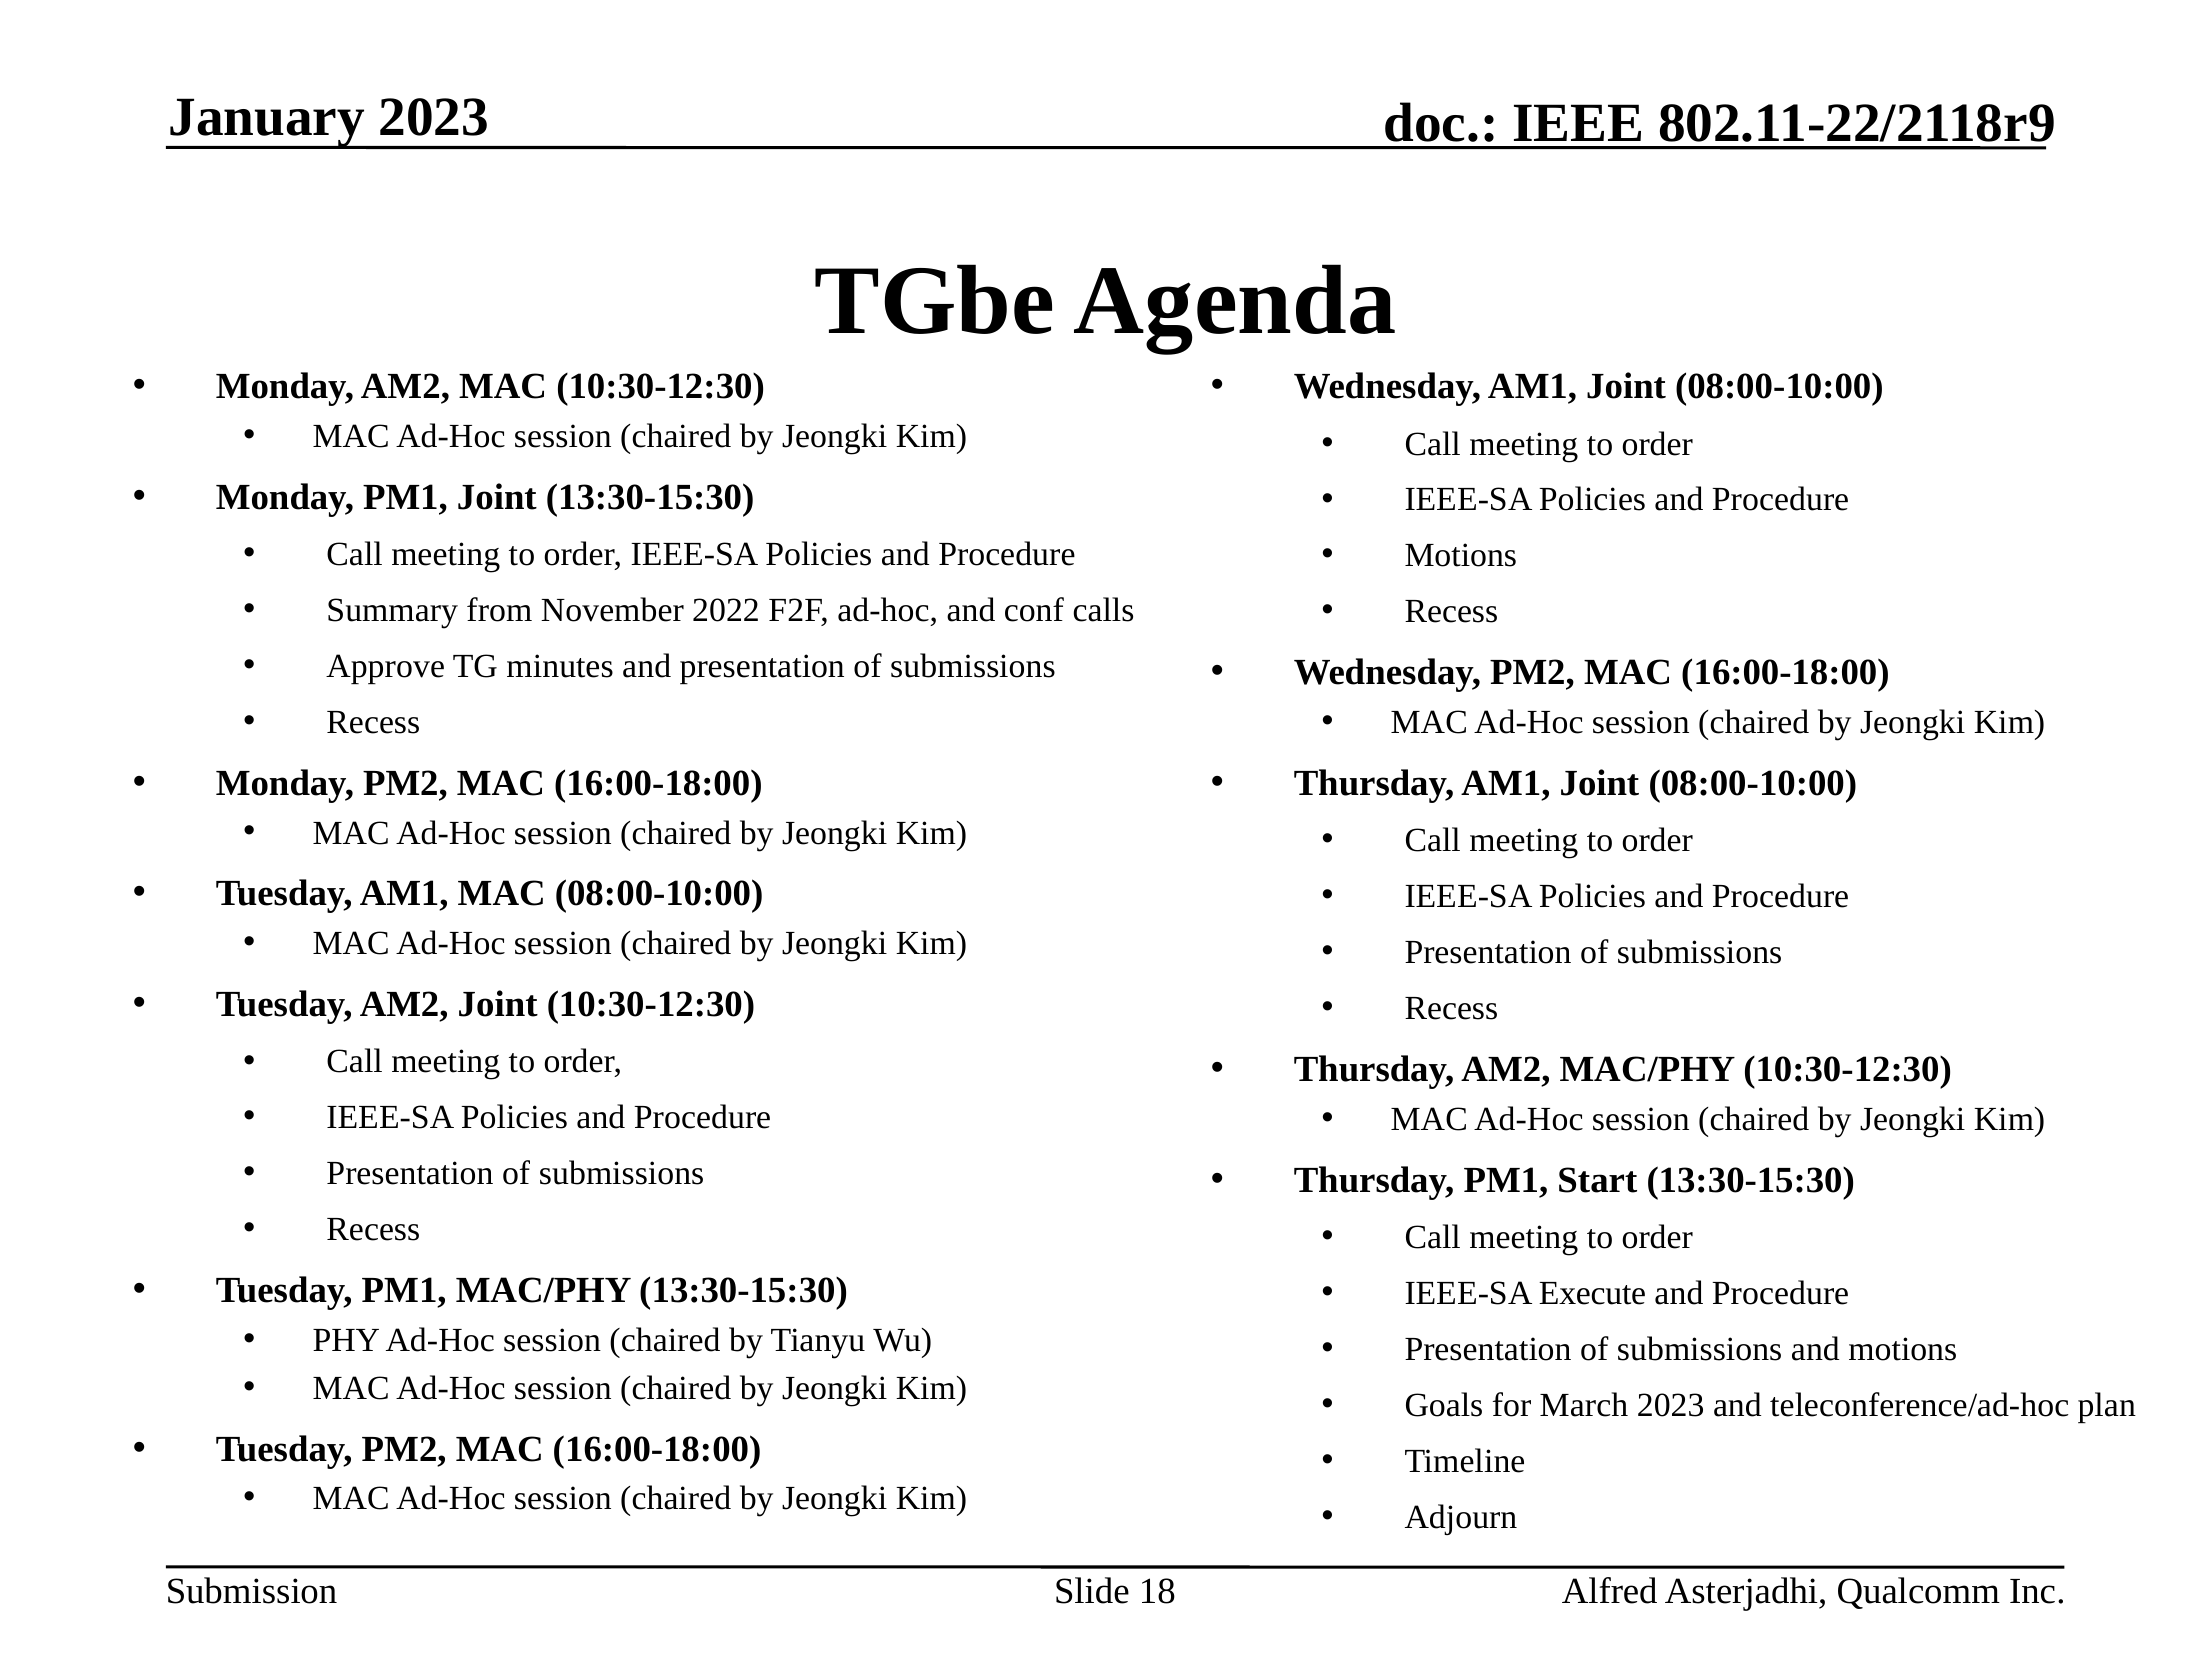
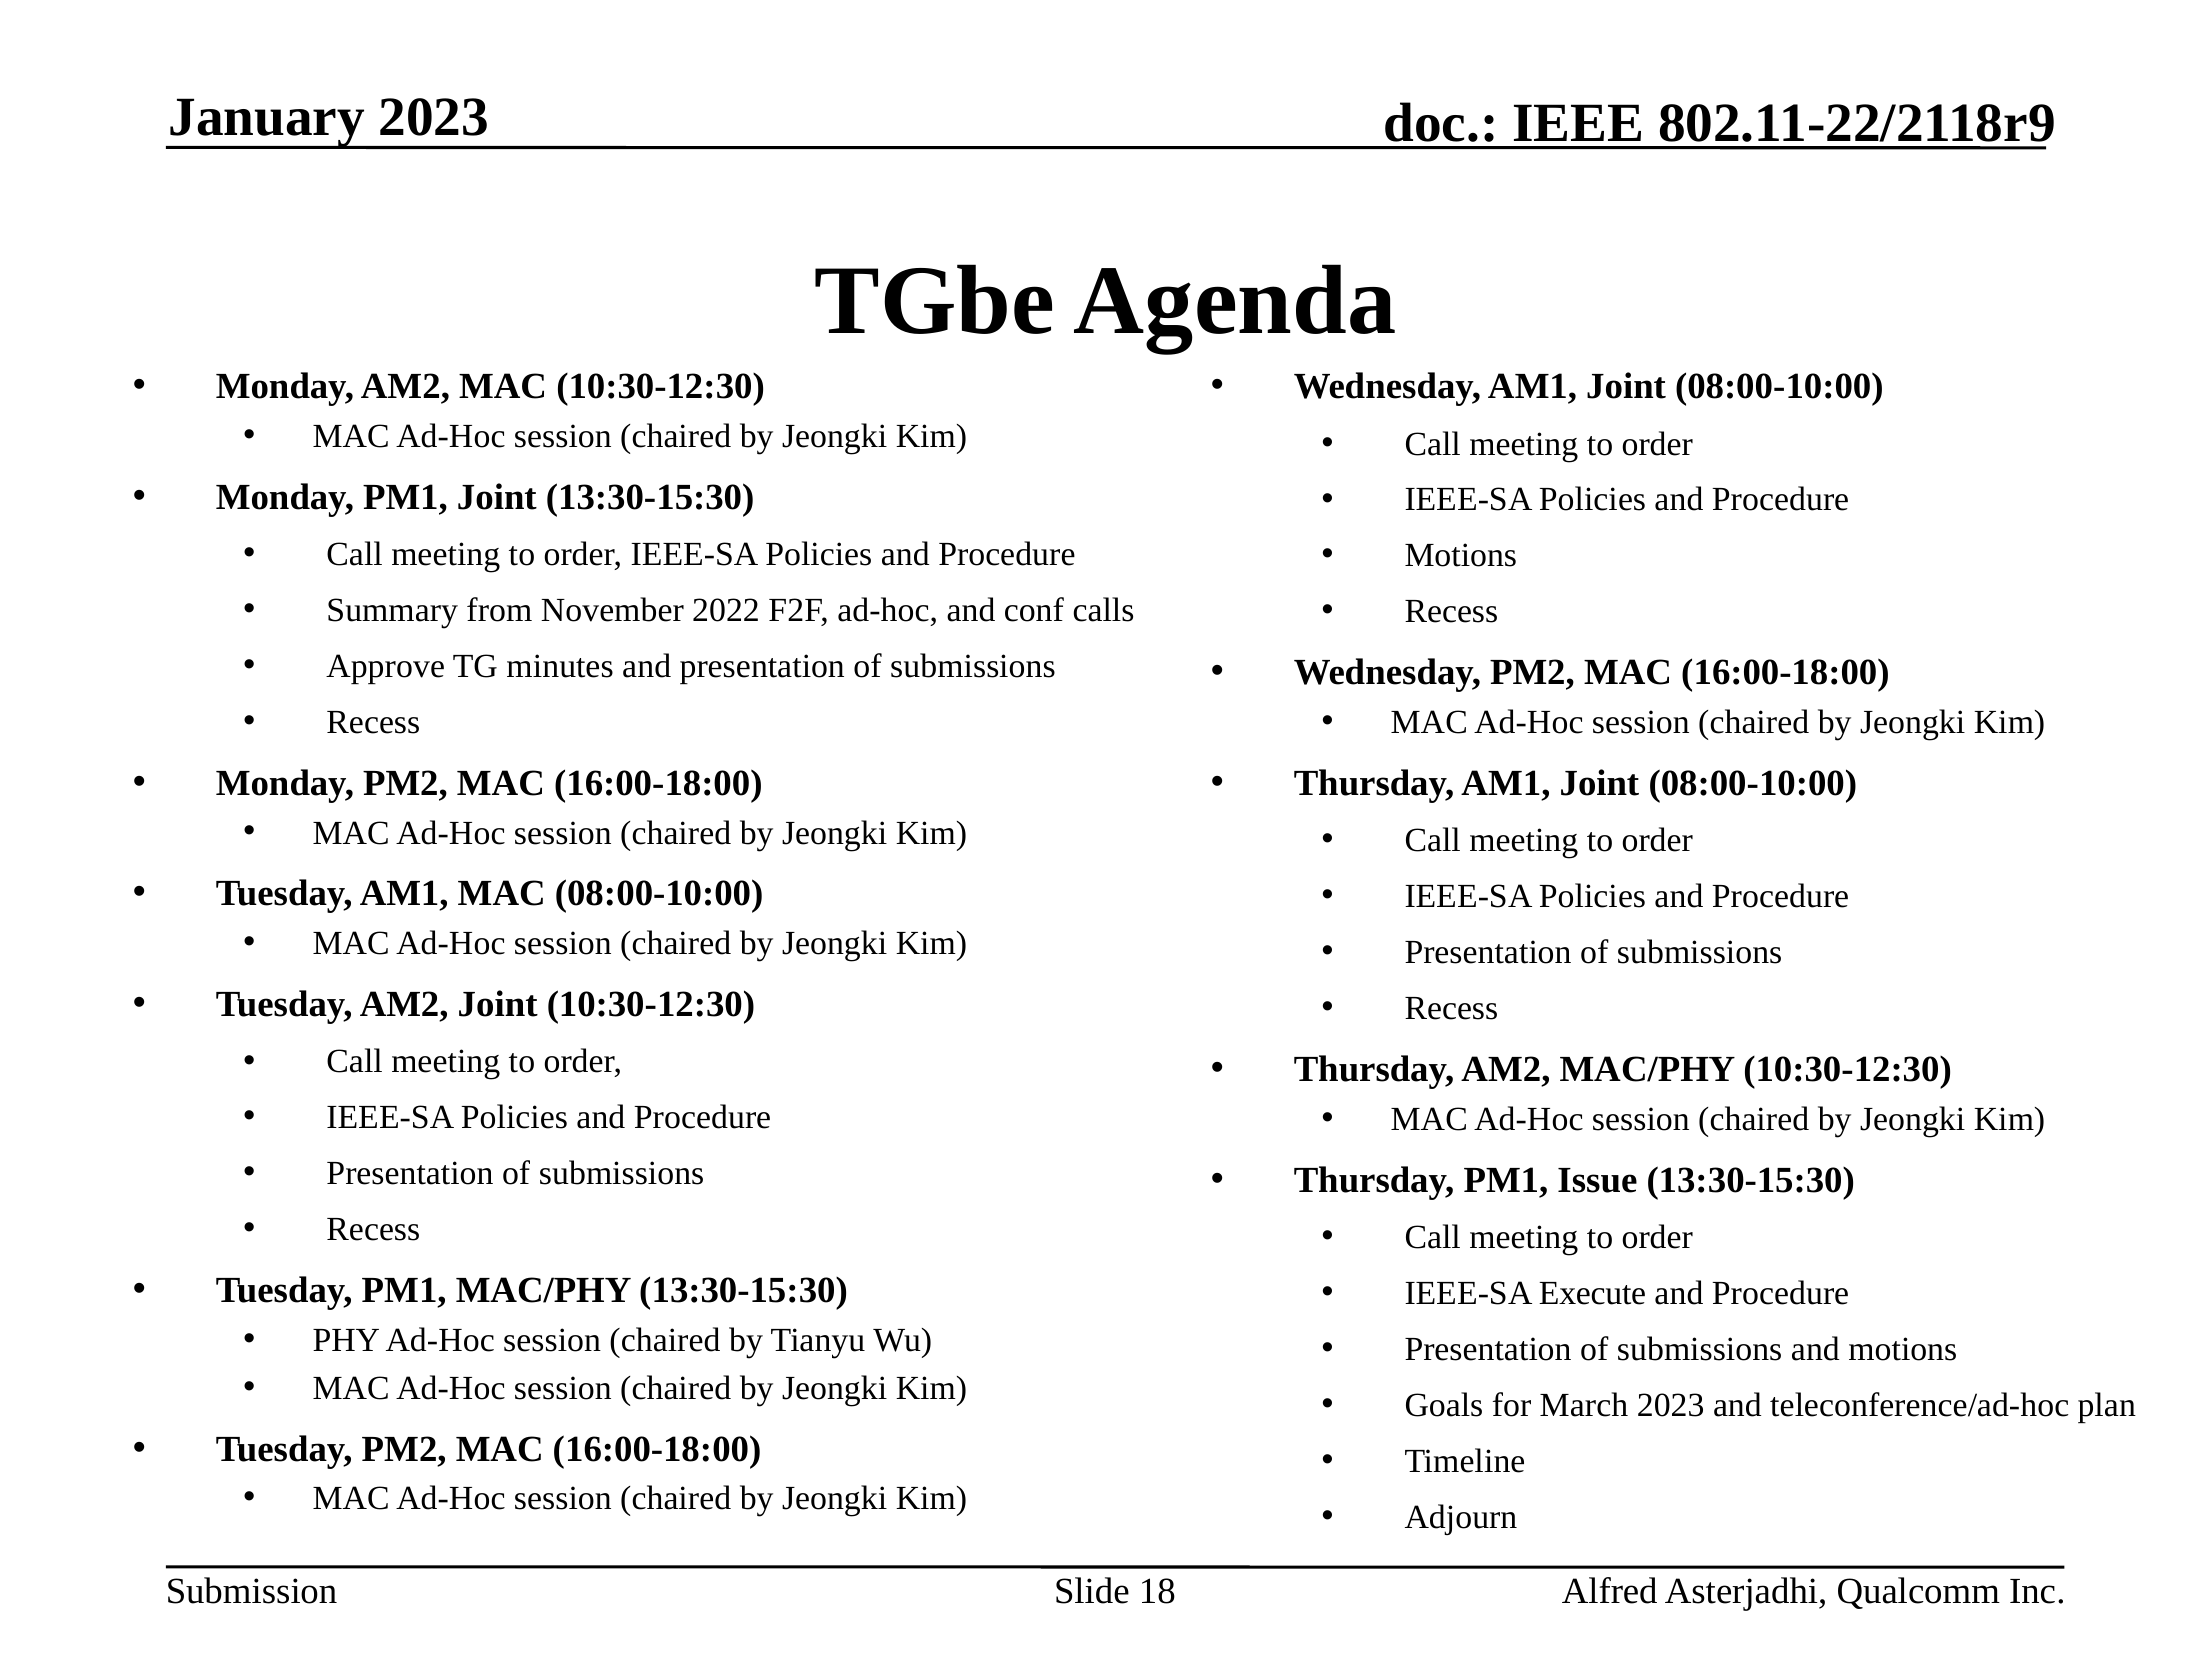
Start: Start -> Issue
